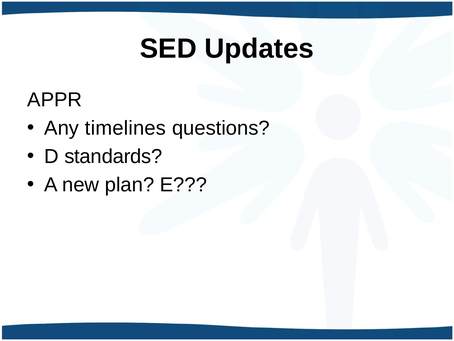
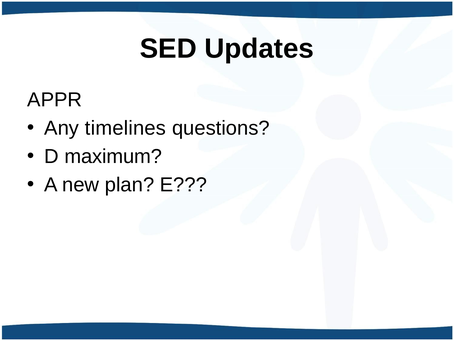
standards: standards -> maximum
